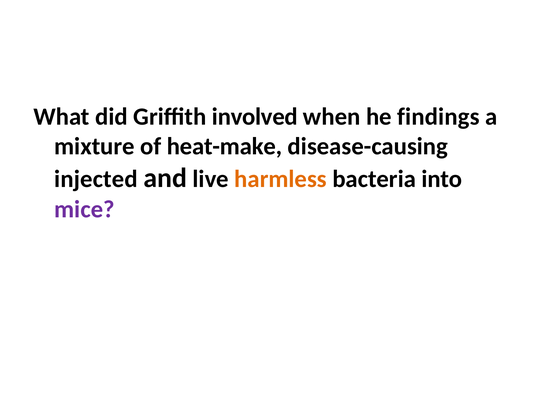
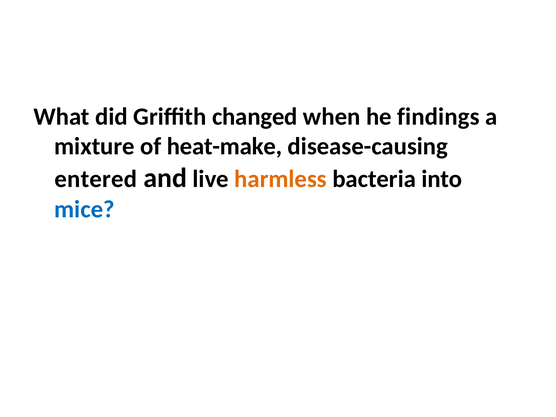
involved: involved -> changed
injected: injected -> entered
mice colour: purple -> blue
